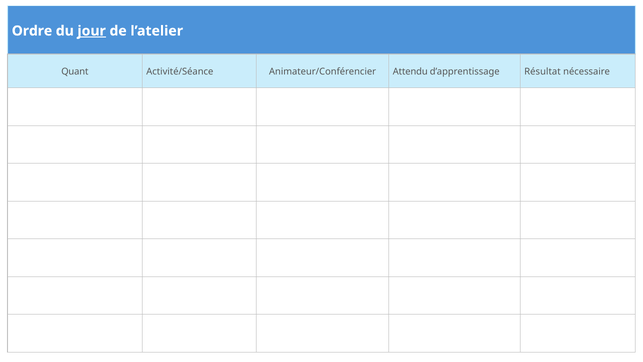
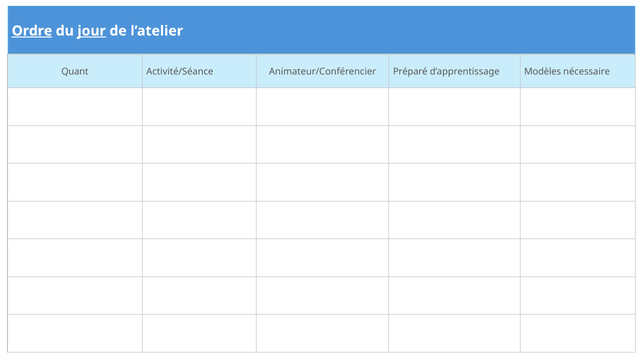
Ordre underline: none -> present
Attendu: Attendu -> Préparé
Résultat: Résultat -> Modèles
